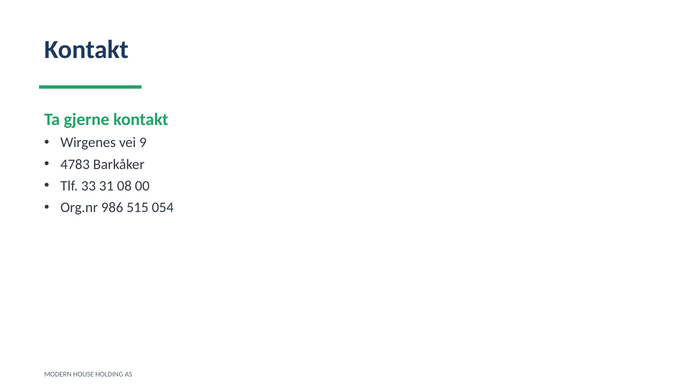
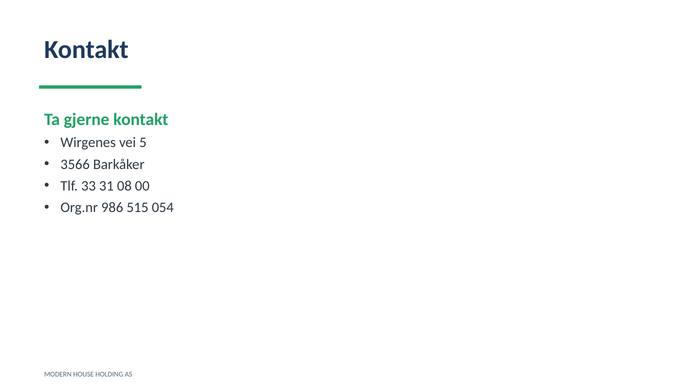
9: 9 -> 5
4783: 4783 -> 3566
